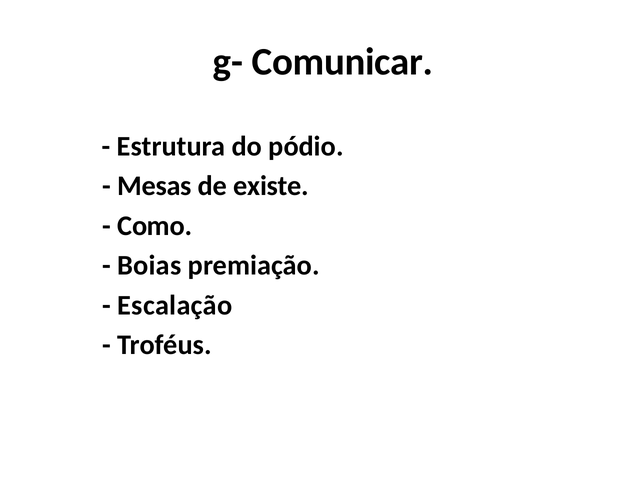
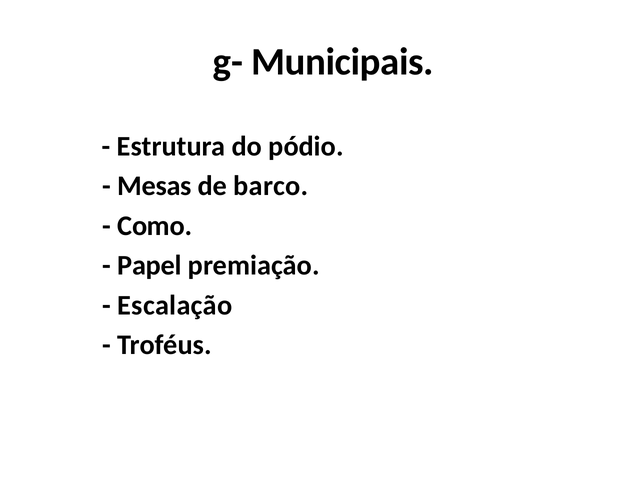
Comunicar: Comunicar -> Municipais
existe: existe -> barco
Boias: Boias -> Papel
